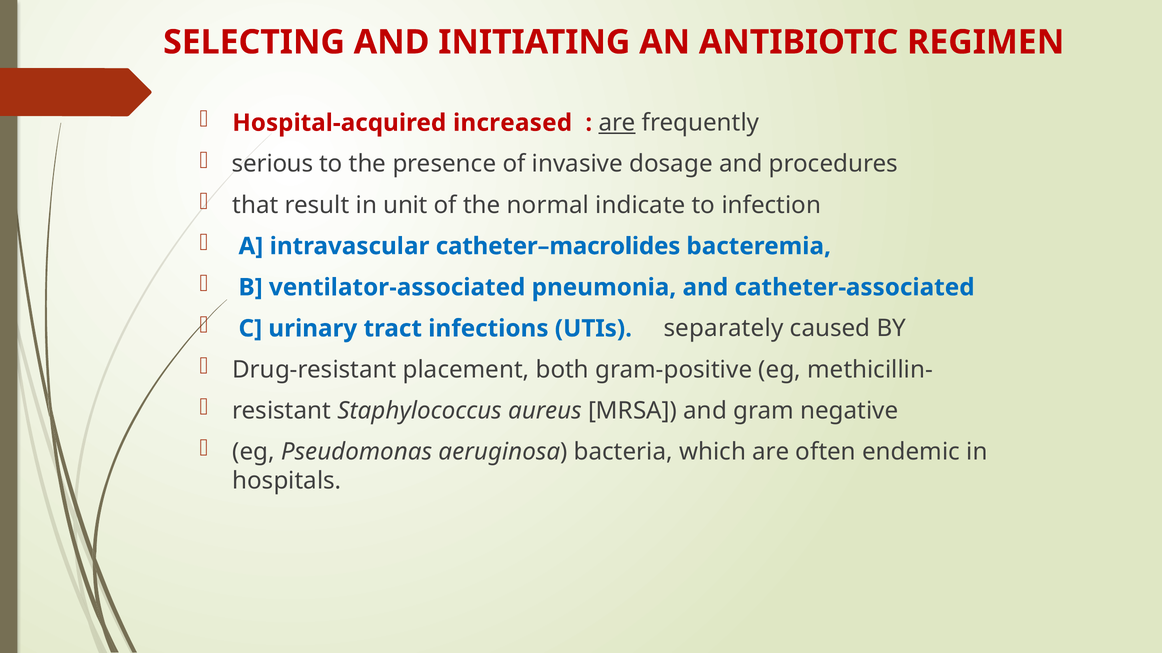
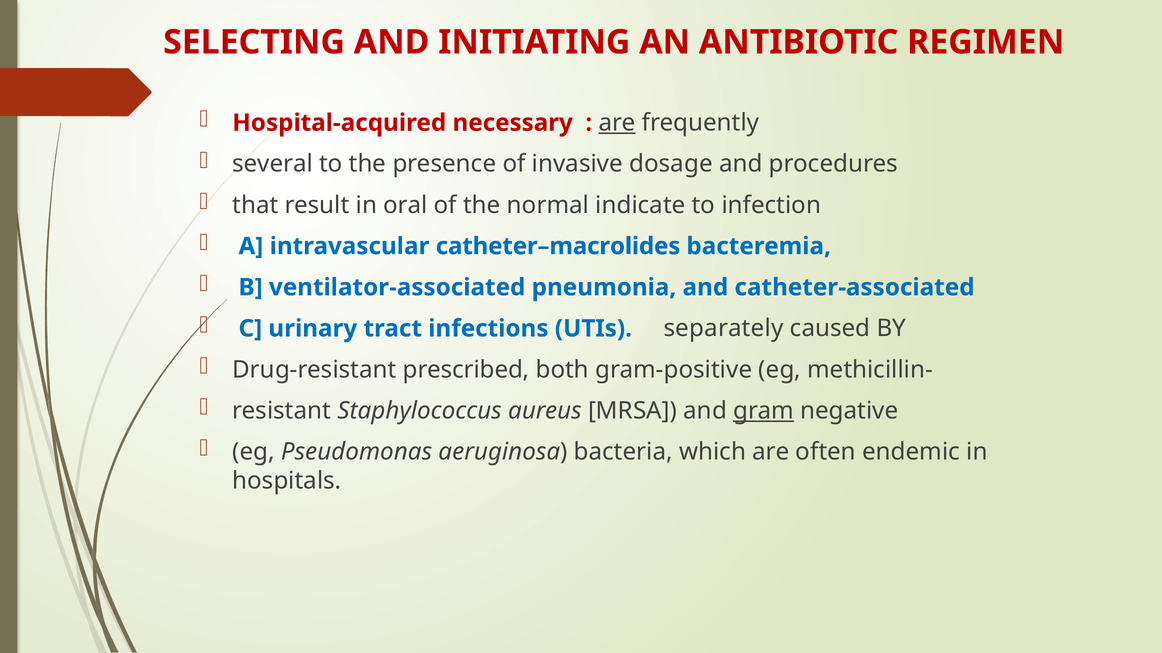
increased: increased -> necessary
serious: serious -> several
unit: unit -> oral
placement: placement -> prescribed
gram underline: none -> present
